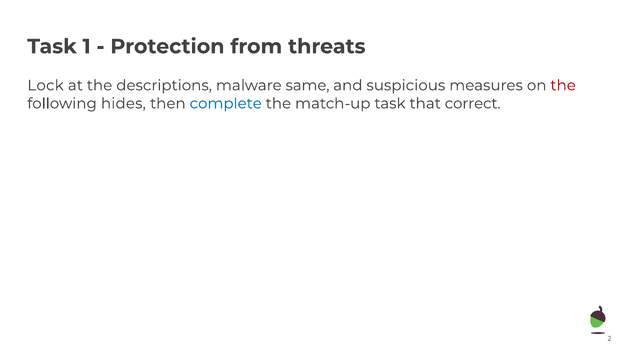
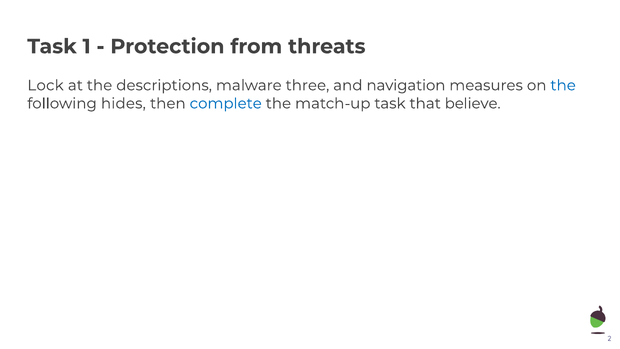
same: same -> three
suspicious: suspicious -> navigation
the at (563, 85) colour: red -> blue
correct: correct -> believe
